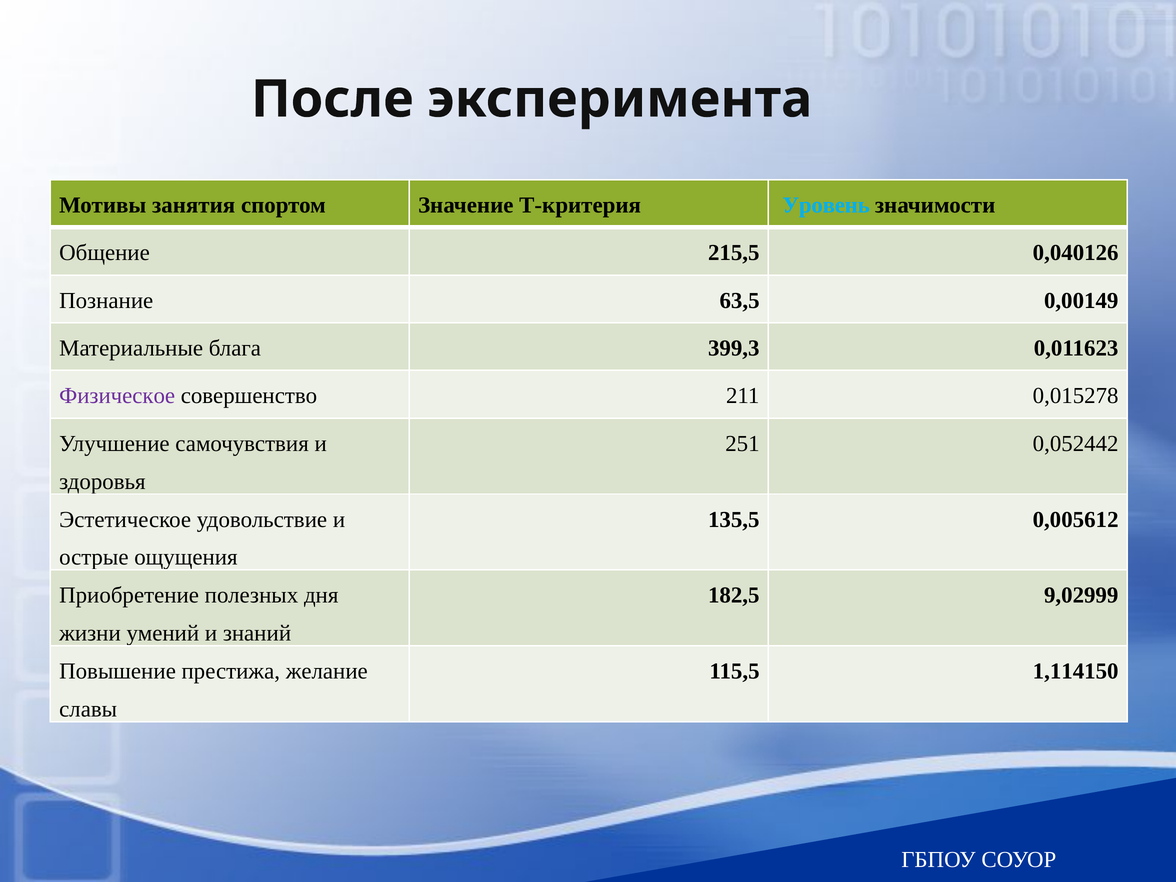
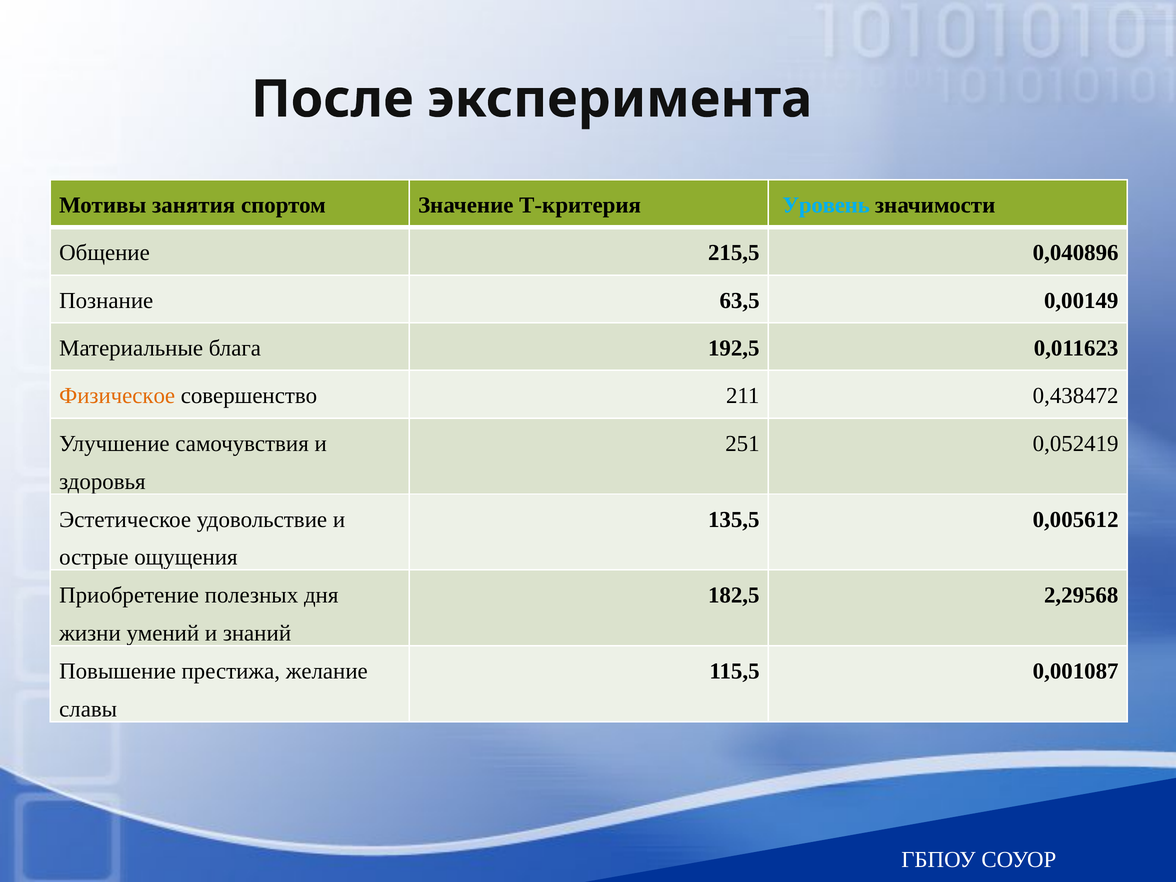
0,040126: 0,040126 -> 0,040896
399,3: 399,3 -> 192,5
Физическое colour: purple -> orange
0,015278: 0,015278 -> 0,438472
0,052442: 0,052442 -> 0,052419
9,02999: 9,02999 -> 2,29568
1,114150: 1,114150 -> 0,001087
